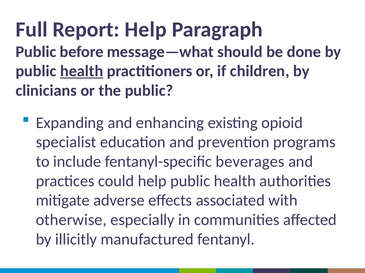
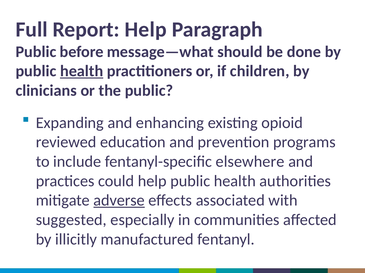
specialist: specialist -> reviewed
beverages: beverages -> elsewhere
adverse underline: none -> present
otherwise: otherwise -> suggested
